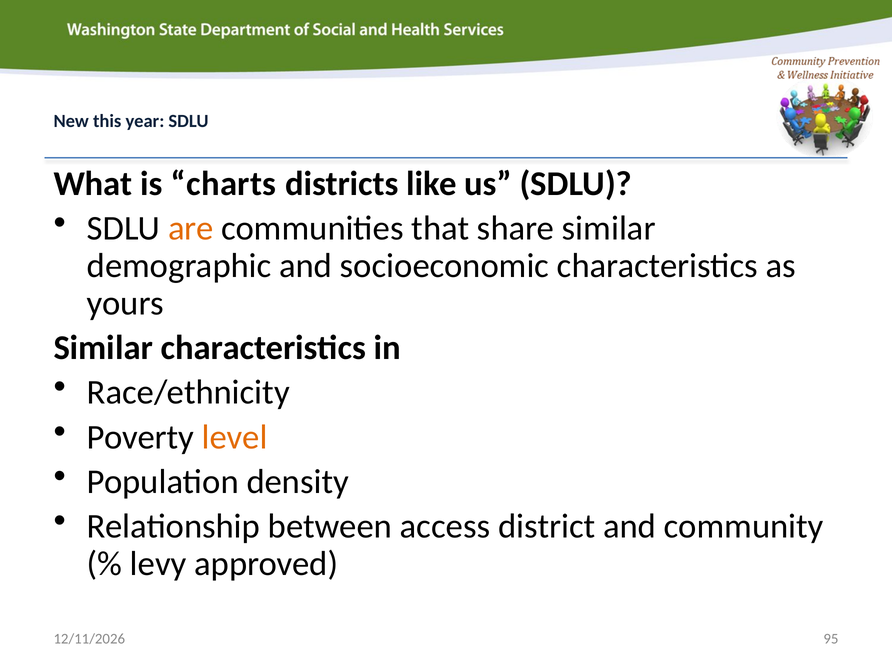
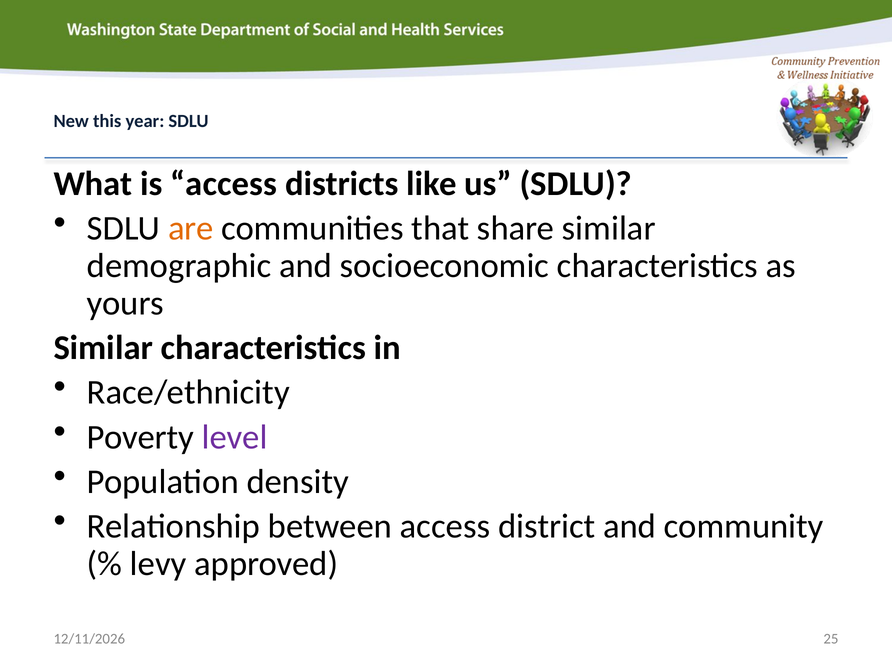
is charts: charts -> access
level colour: orange -> purple
95: 95 -> 25
